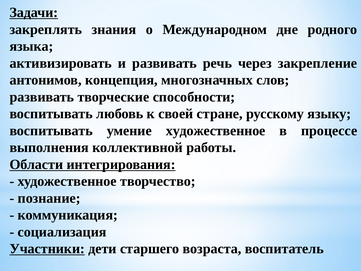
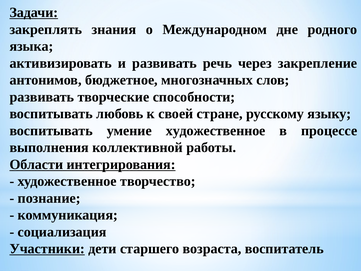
концепция: концепция -> бюджетное
